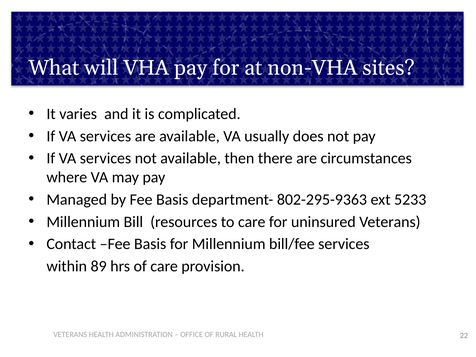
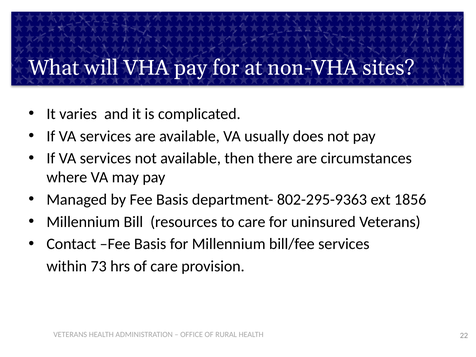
5233: 5233 -> 1856
89: 89 -> 73
